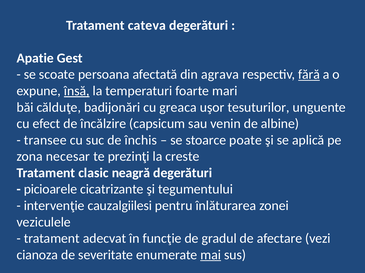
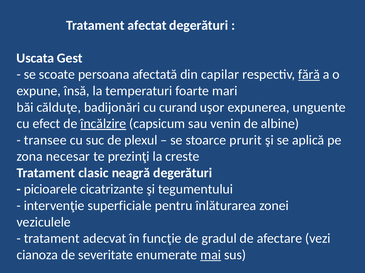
cateva: cateva -> afectat
Apatie: Apatie -> Uscata
agrava: agrava -> capilar
însă underline: present -> none
greaca: greaca -> curand
tesuturilor: tesuturilor -> expunerea
încălzire underline: none -> present
închis: închis -> plexul
poate: poate -> prurit
cauzalgiilesi: cauzalgiilesi -> superficiale
